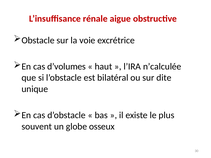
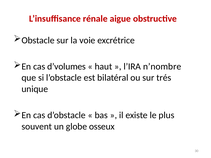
n’calculée: n’calculée -> n’nombre
dite: dite -> trés
